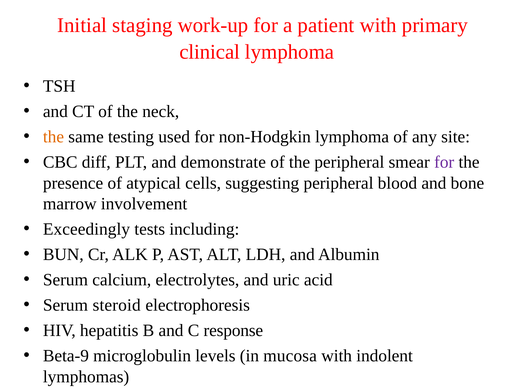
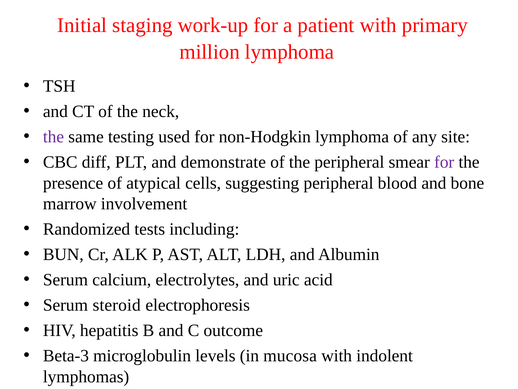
clinical: clinical -> million
the at (53, 137) colour: orange -> purple
Exceedingly: Exceedingly -> Randomized
response: response -> outcome
Beta-9: Beta-9 -> Beta-3
